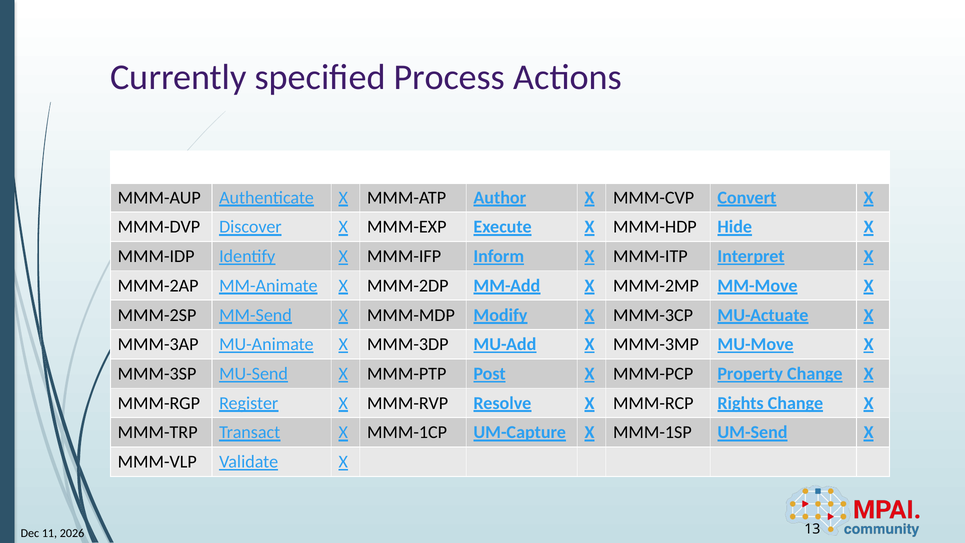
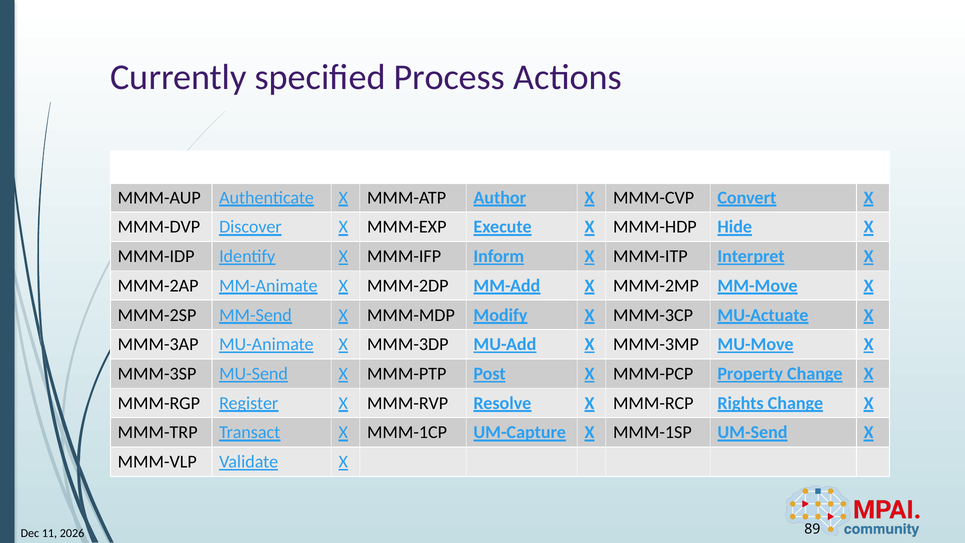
13: 13 -> 89
